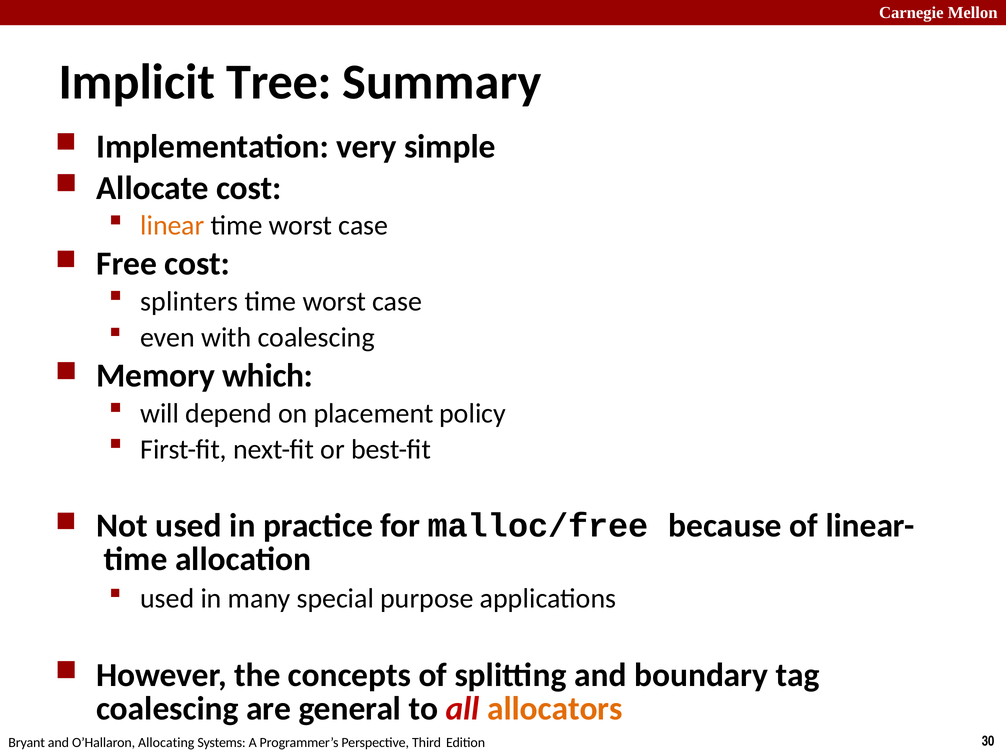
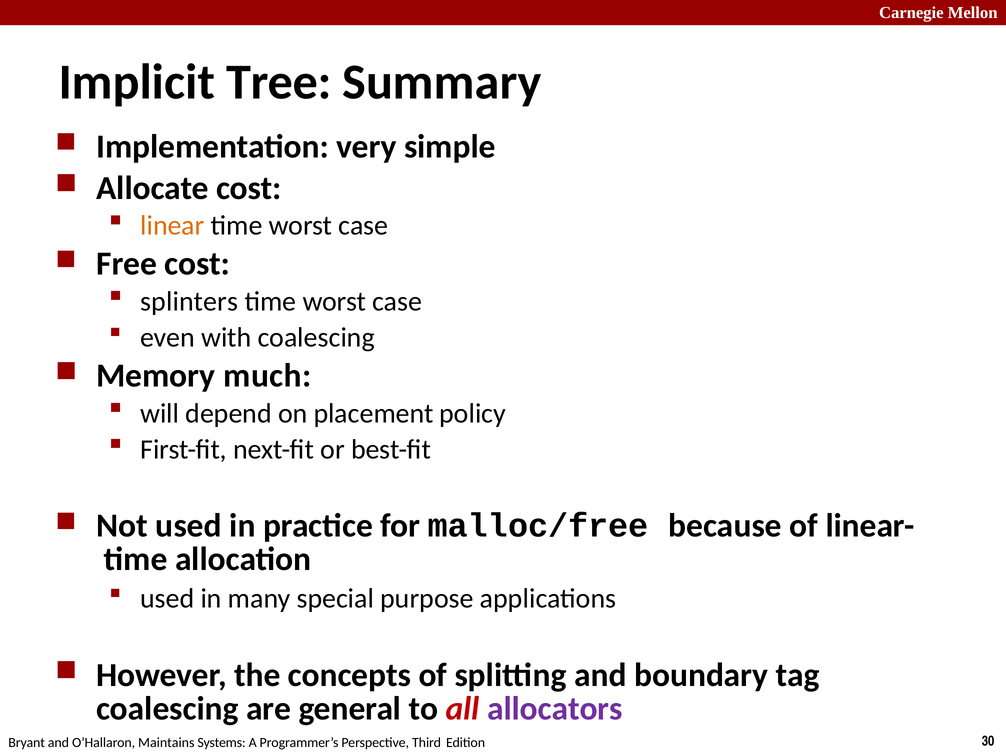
which: which -> much
allocators colour: orange -> purple
Allocating: Allocating -> Maintains
